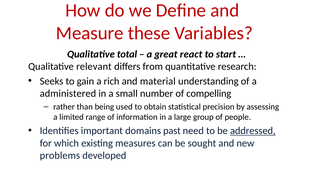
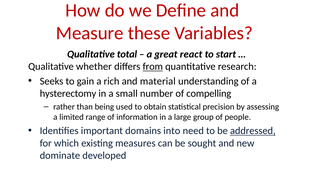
relevant: relevant -> whether
from underline: none -> present
administered: administered -> hysterectomy
past: past -> into
problems: problems -> dominate
